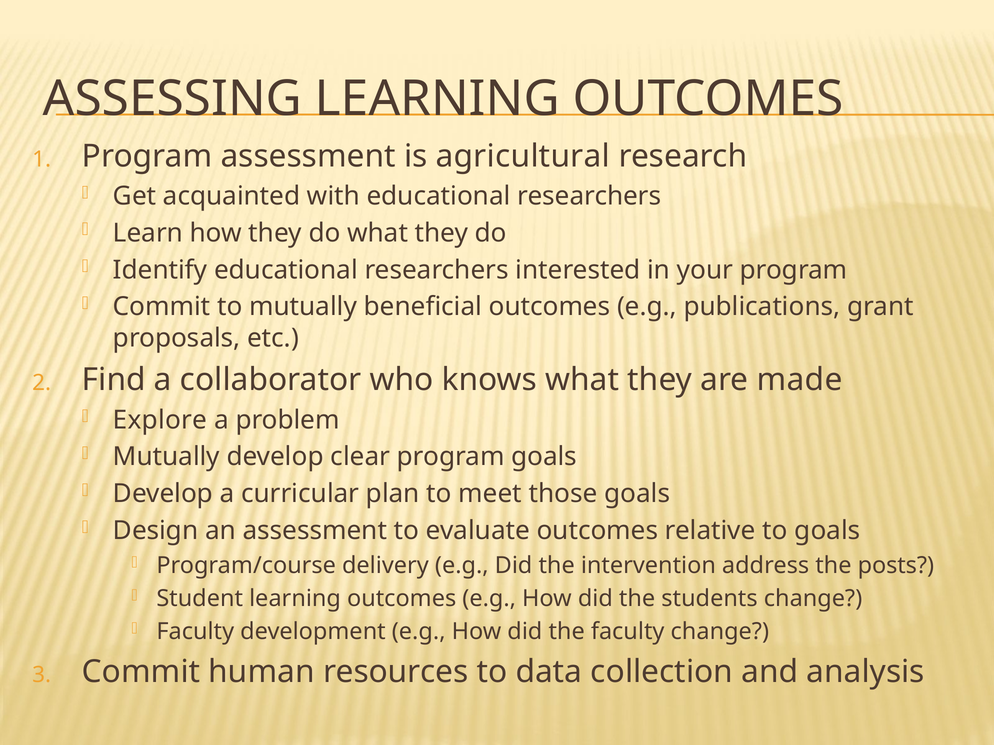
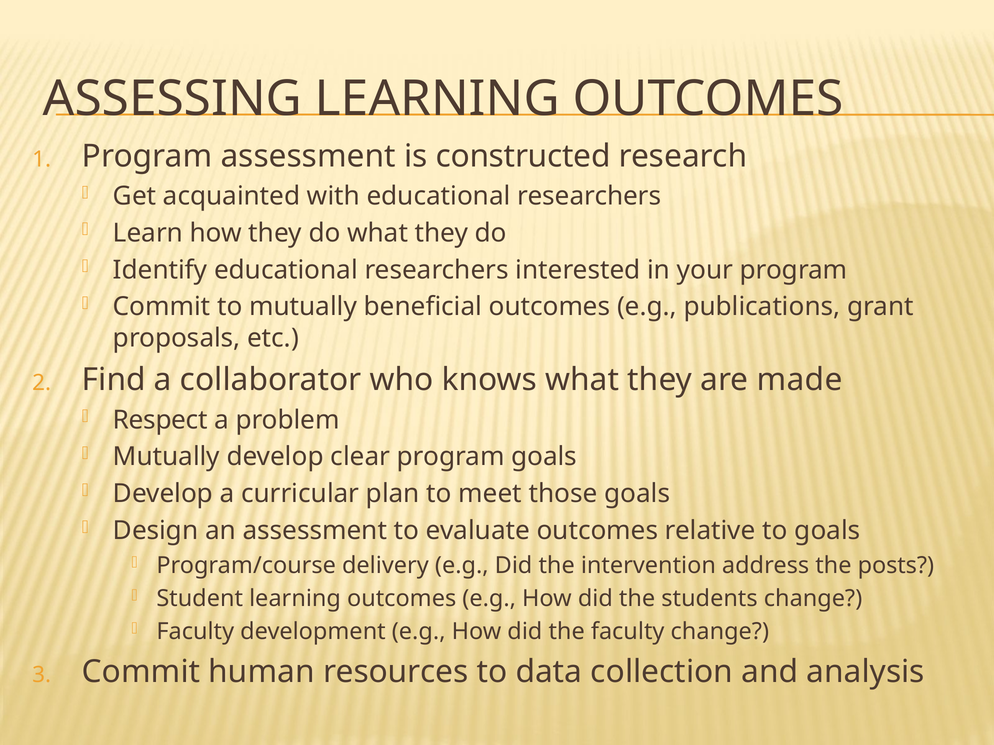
agricultural: agricultural -> constructed
Explore: Explore -> Respect
